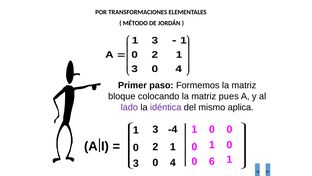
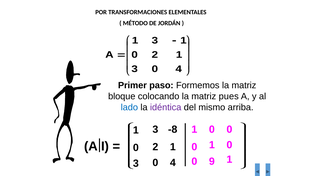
lado colour: purple -> blue
aplica: aplica -> arriba
-4: -4 -> -8
6: 6 -> 9
